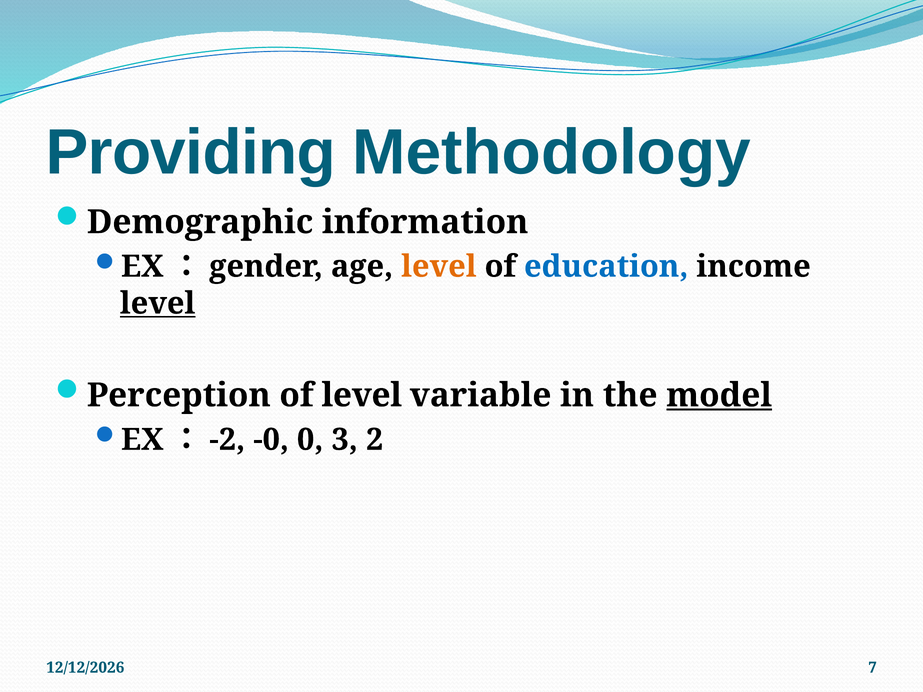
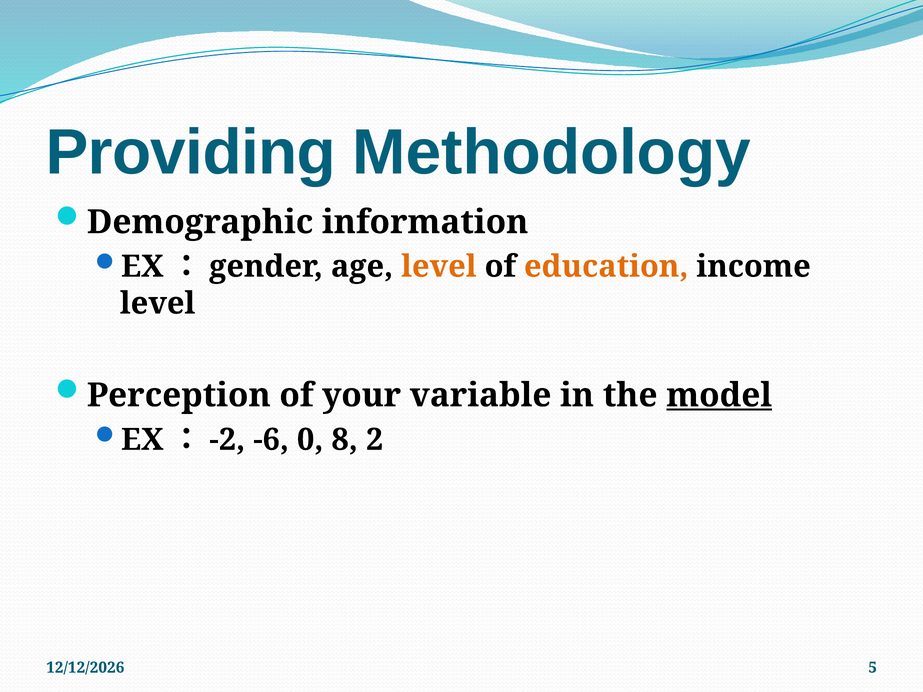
education colour: blue -> orange
level at (158, 304) underline: present -> none
of level: level -> your
-0: -0 -> -6
3: 3 -> 8
7: 7 -> 5
